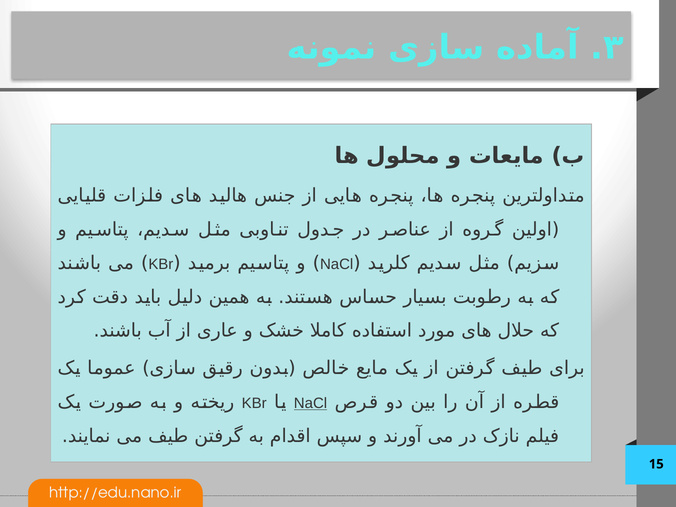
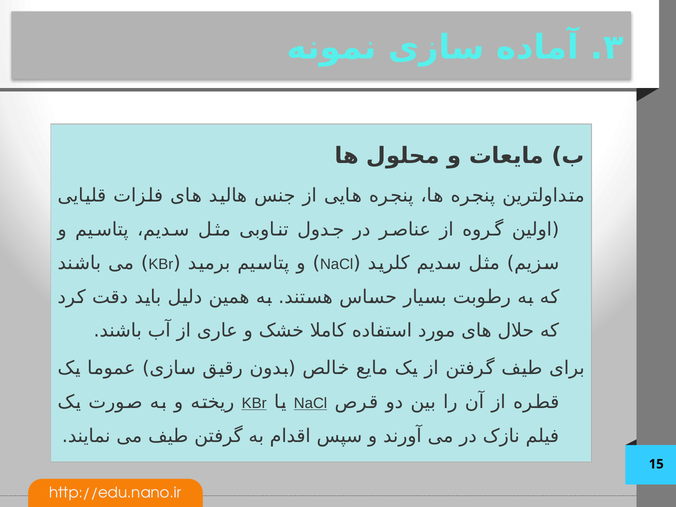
KBr at (254, 403) underline: none -> present
